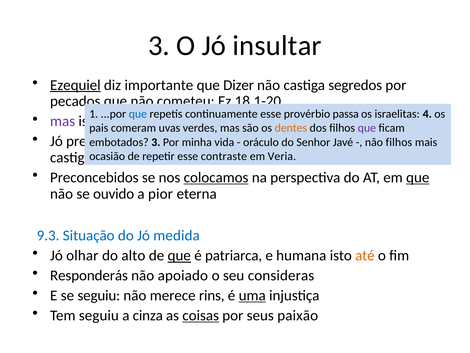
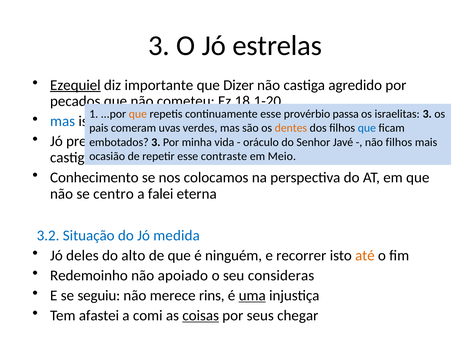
insultar: insultar -> estrelas
segredos: segredos -> agredido
que at (138, 114) colour: blue -> orange
israelitas 4: 4 -> 3
mas at (63, 121) colour: purple -> blue
que at (367, 128) colour: purple -> blue
Veria: Veria -> Meio
Preconcebidos: Preconcebidos -> Conhecimento
colocamos underline: present -> none
que at (418, 177) underline: present -> none
ouvido: ouvido -> centro
pior: pior -> falei
9.3: 9.3 -> 3.2
olhar: olhar -> deles
que at (179, 255) underline: present -> none
patriarca: patriarca -> ninguém
humana: humana -> recorrer
Responderás: Responderás -> Redemoinho
Tem seguiu: seguiu -> afastei
cinza: cinza -> comi
paixão: paixão -> chegar
